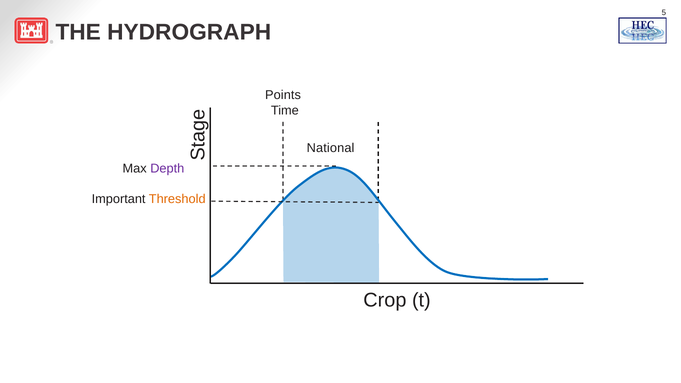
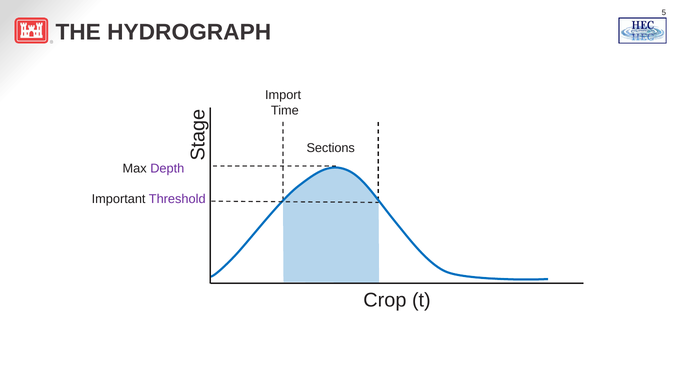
Points: Points -> Import
National: National -> Sections
Threshold colour: orange -> purple
